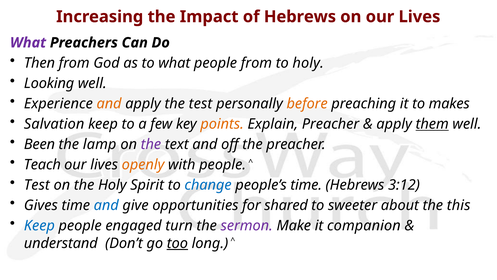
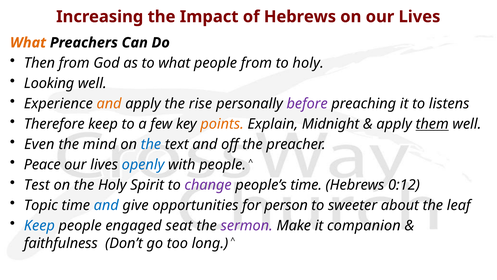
What at (28, 43) colour: purple -> orange
the test: test -> rise
before colour: orange -> purple
makes: makes -> listens
Salvation: Salvation -> Therefore
Explain Preacher: Preacher -> Midnight
Been: Been -> Even
lamp: lamp -> mind
the at (151, 144) colour: purple -> blue
Teach: Teach -> Peace
openly colour: orange -> blue
change colour: blue -> purple
3:12: 3:12 -> 0:12
Gives: Gives -> Topic
shared: shared -> person
this: this -> leaf
turn: turn -> seat
understand: understand -> faithfulness
too underline: present -> none
